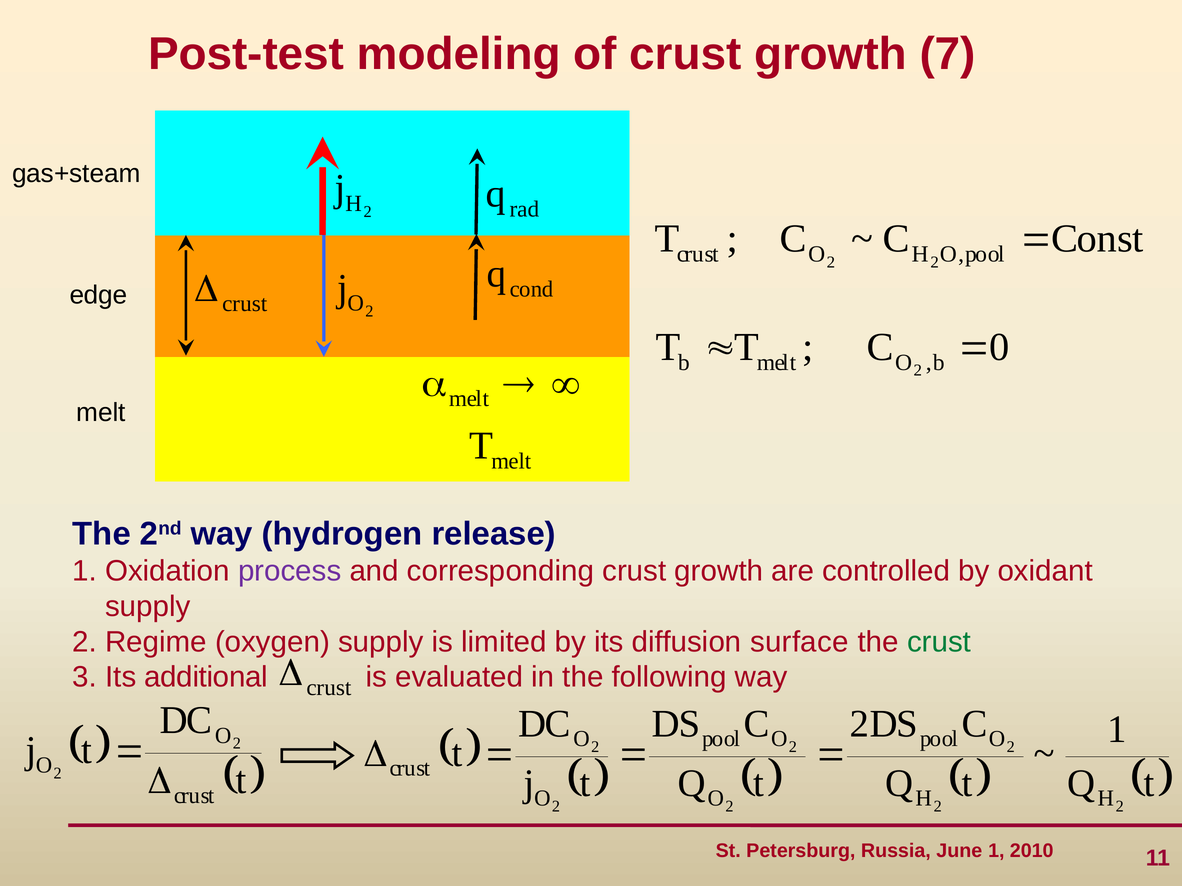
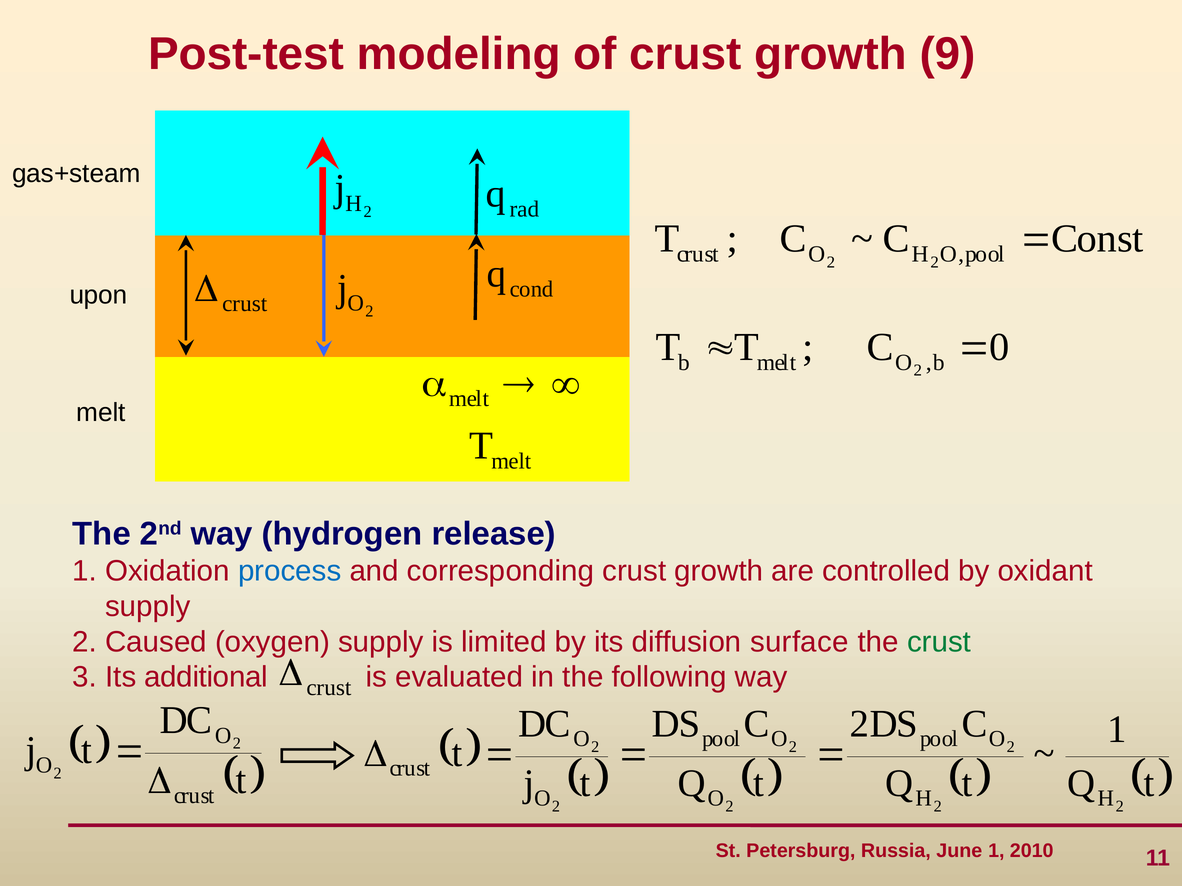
7: 7 -> 9
edge: edge -> upon
process colour: purple -> blue
Regime: Regime -> Caused
